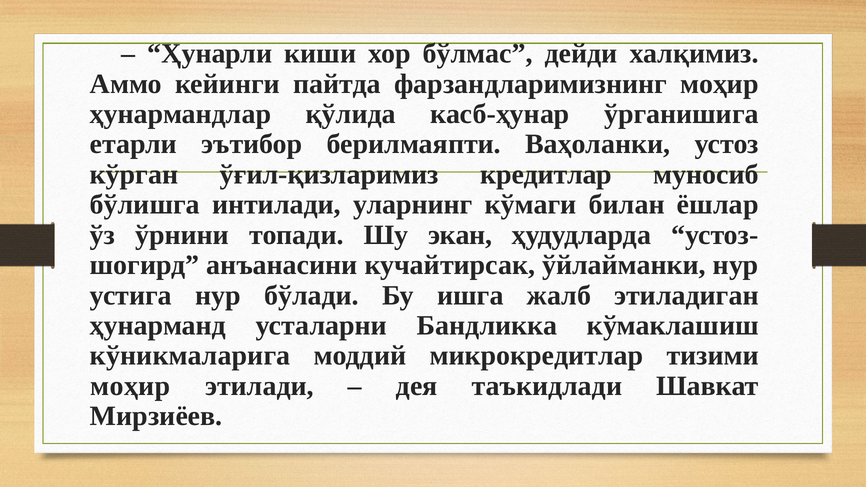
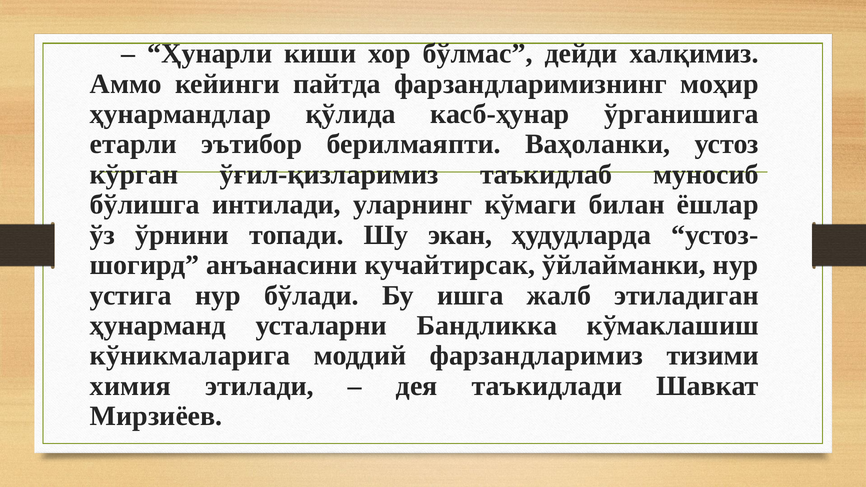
кредитлар: кредитлар -> таъкидлаб
микрокредитлар: микрокредитлар -> фарзандларимиз
моҳир at (130, 386): моҳир -> химия
